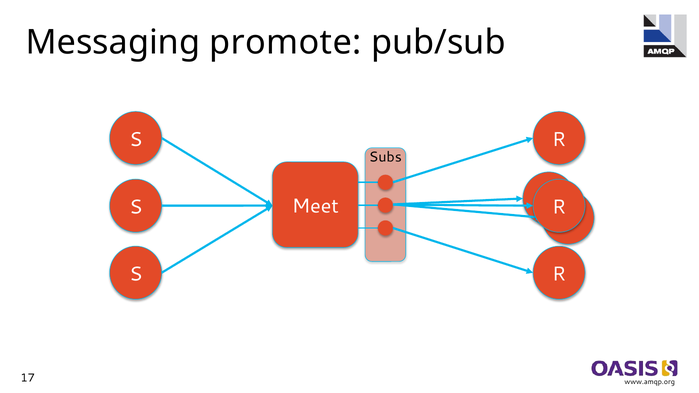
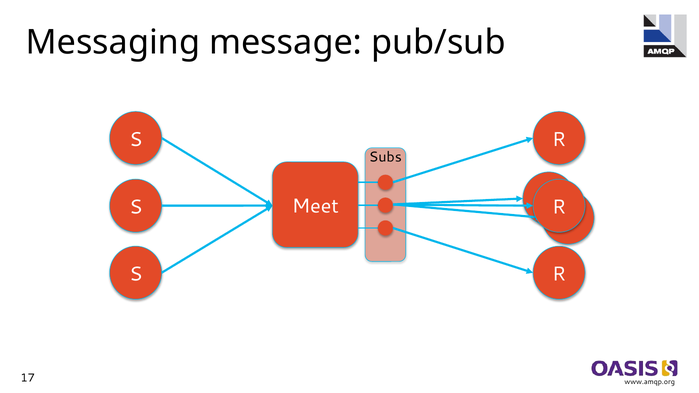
promote: promote -> message
